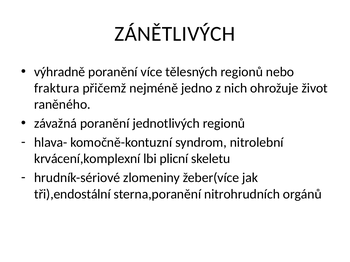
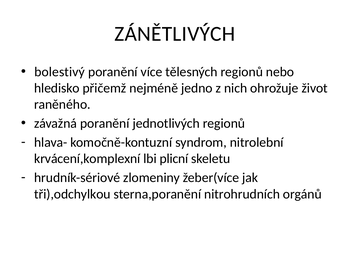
výhradně: výhradně -> bolestivý
fraktura: fraktura -> hledisko
tři),endostální: tři),endostální -> tři),odchylkou
